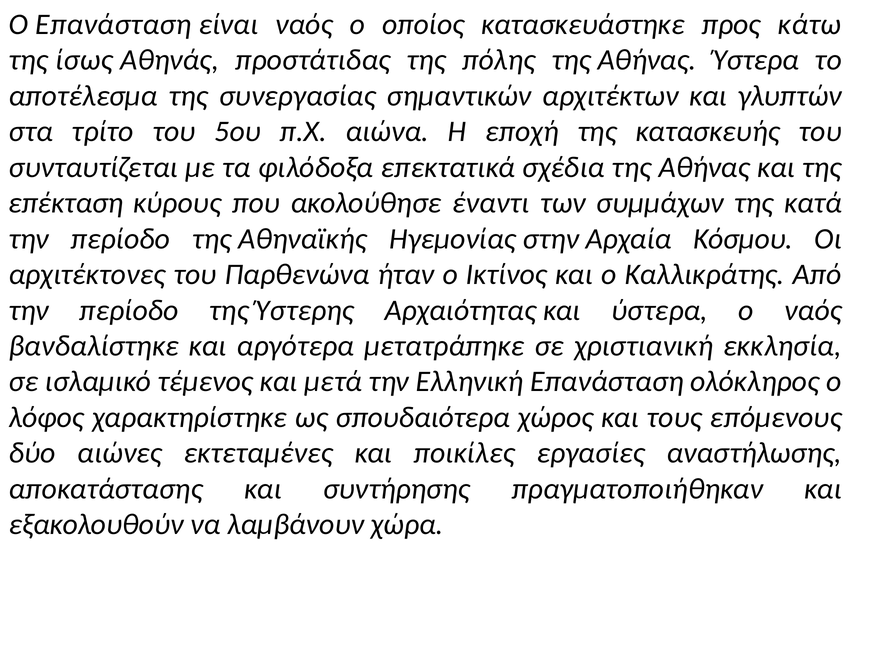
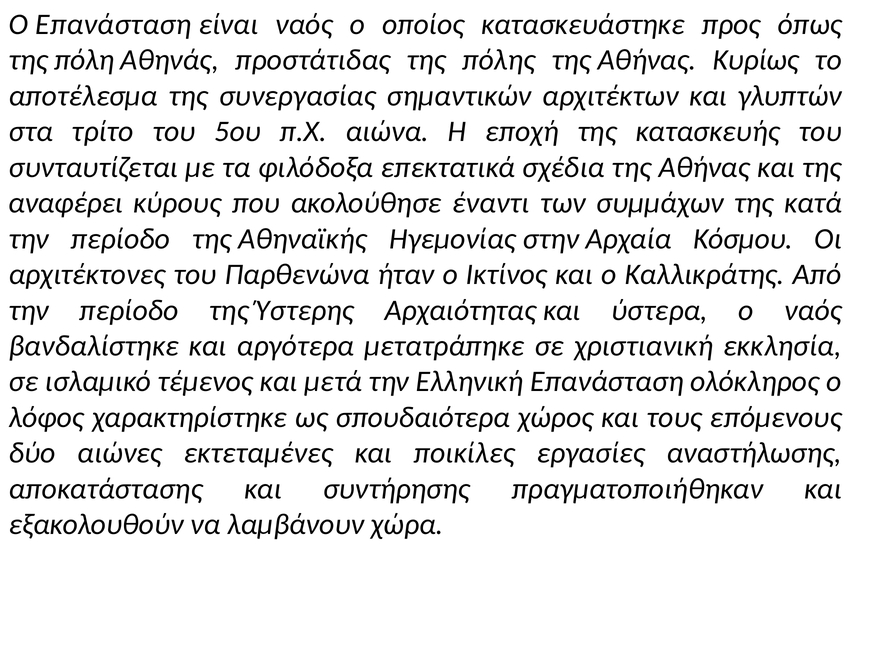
κάτω: κάτω -> όπως
ίσως: ίσως -> πόλη
Αθήνας Ύστερα: Ύστερα -> Κυρίως
επέκταση: επέκταση -> αναφέρει
